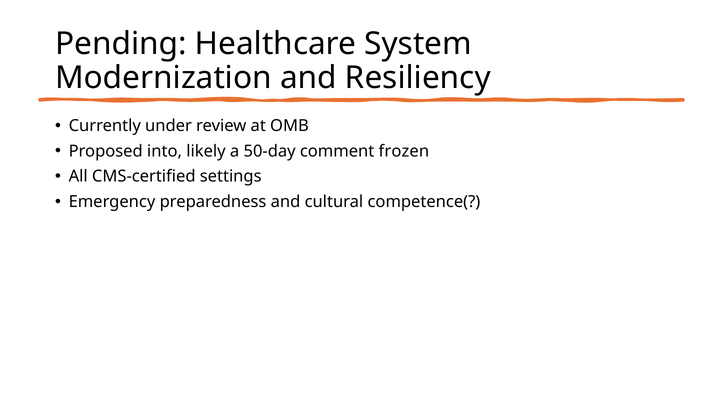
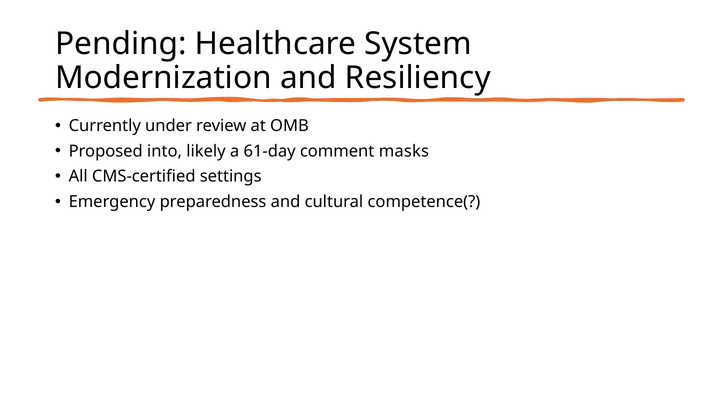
50-day: 50-day -> 61-day
frozen: frozen -> masks
